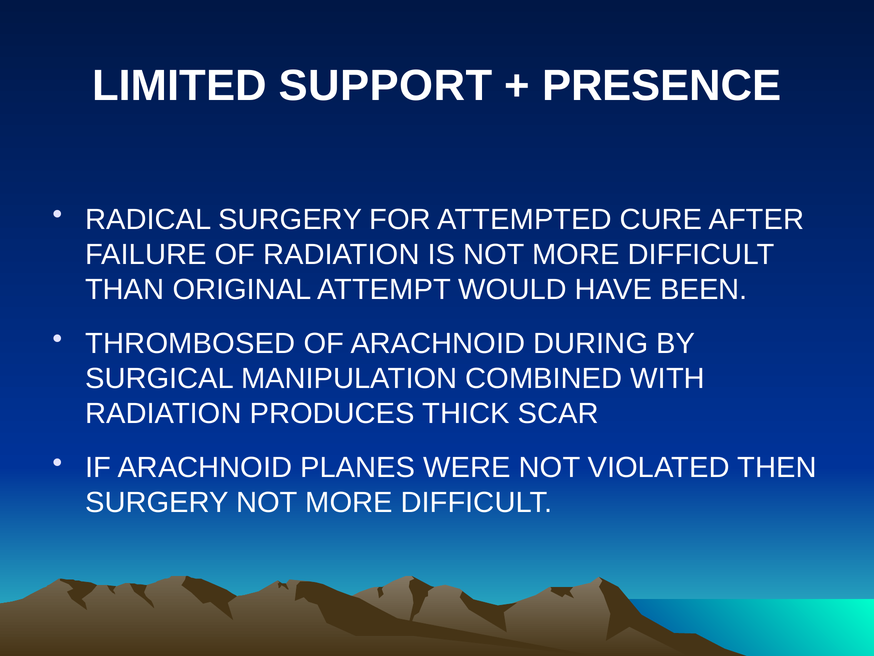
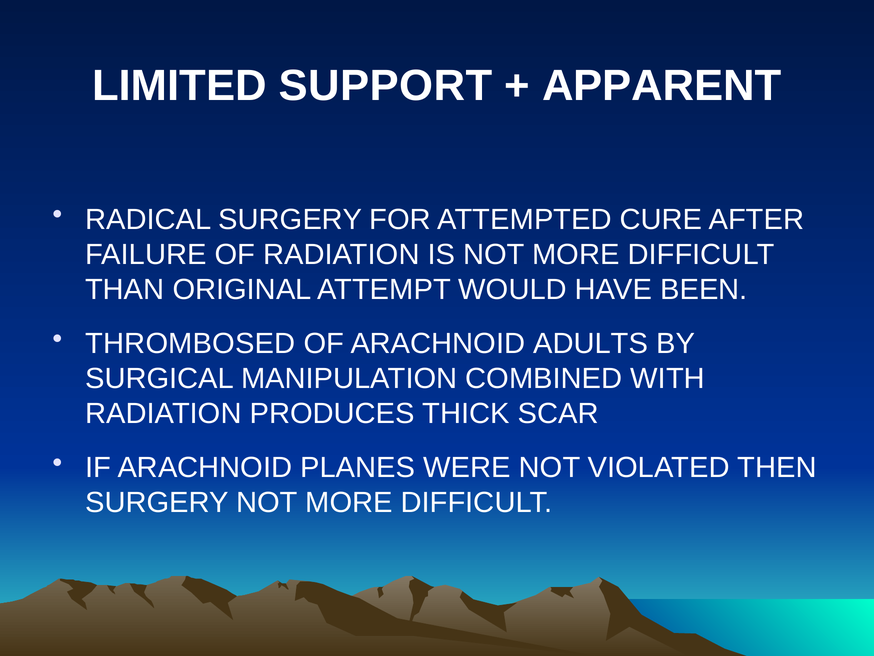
PRESENCE: PRESENCE -> APPARENT
DURING: DURING -> ADULTS
